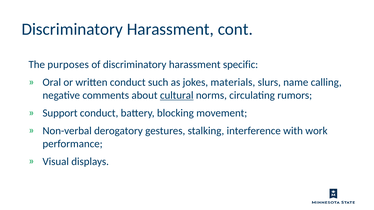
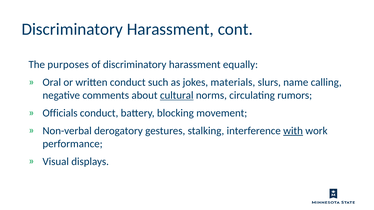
specific: specific -> equally
Support: Support -> Officials
with underline: none -> present
